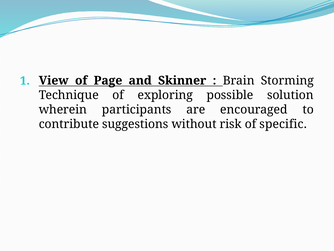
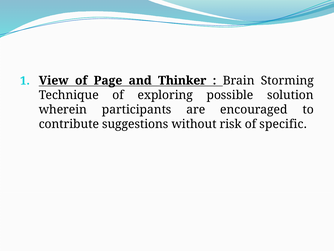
Skinner: Skinner -> Thinker
